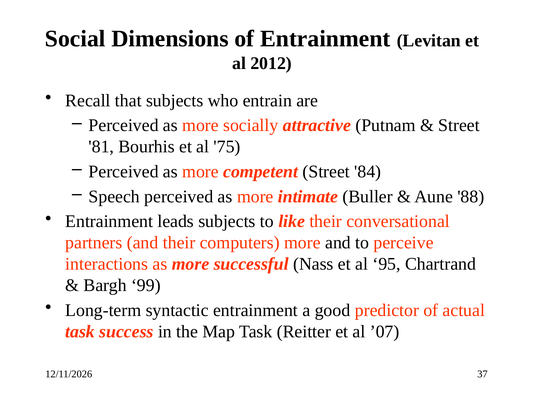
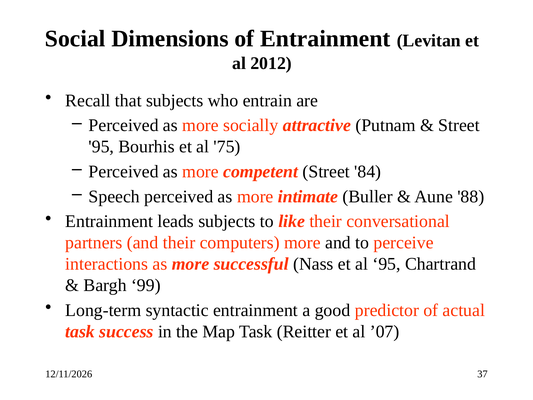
81 at (101, 147): 81 -> 95
